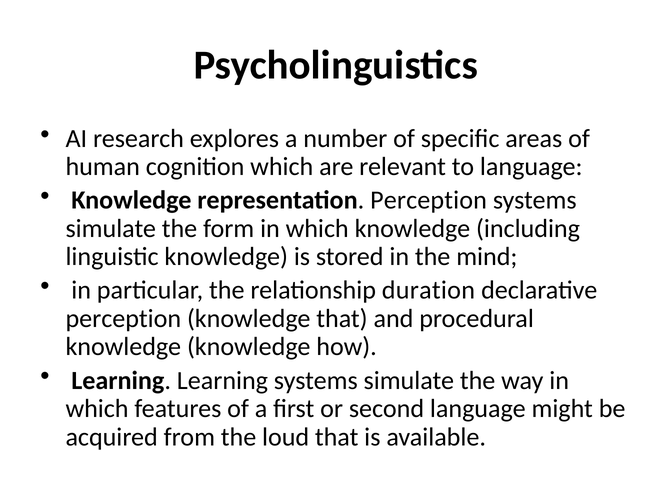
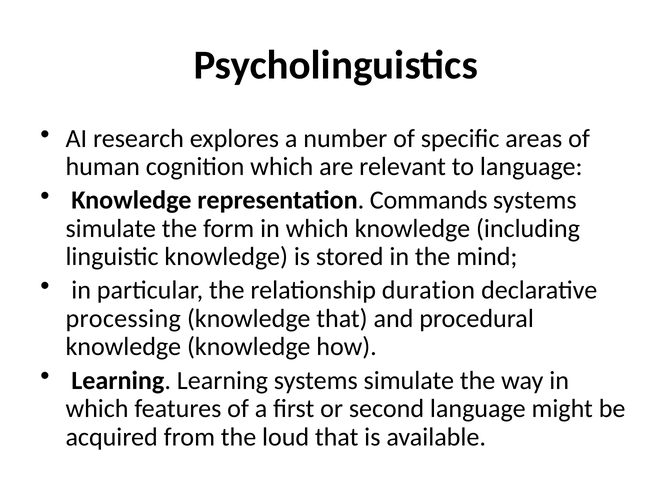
representation Perception: Perception -> Commands
perception at (123, 319): perception -> processing
